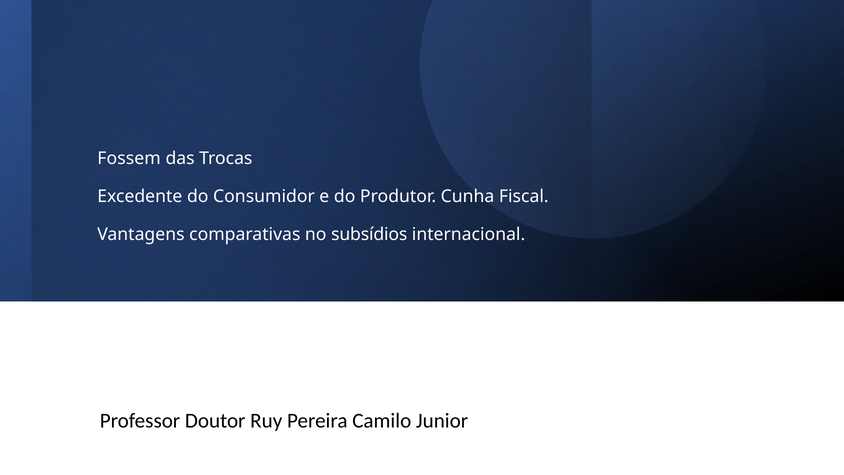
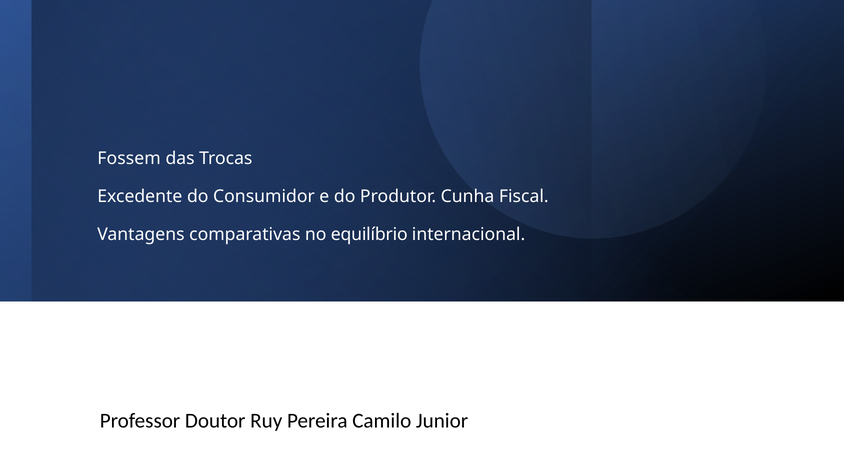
subsídios: subsídios -> equilíbrio
